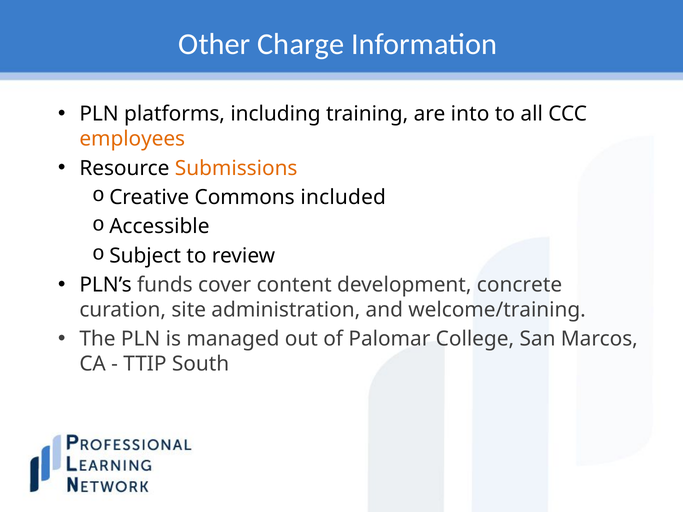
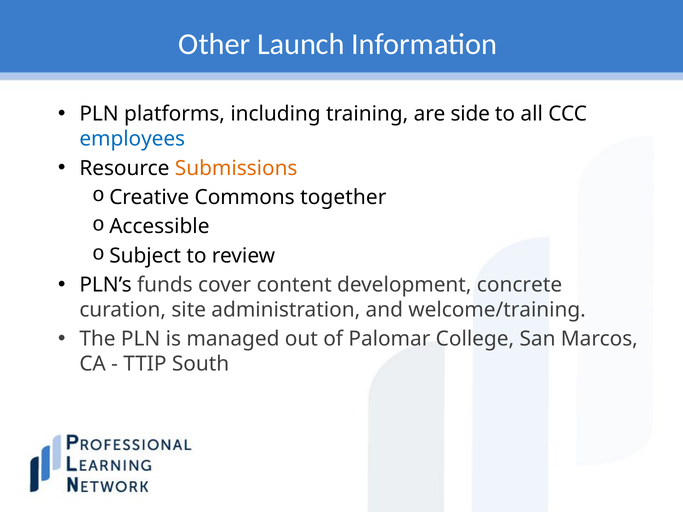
Charge: Charge -> Launch
into: into -> side
employees colour: orange -> blue
included: included -> together
